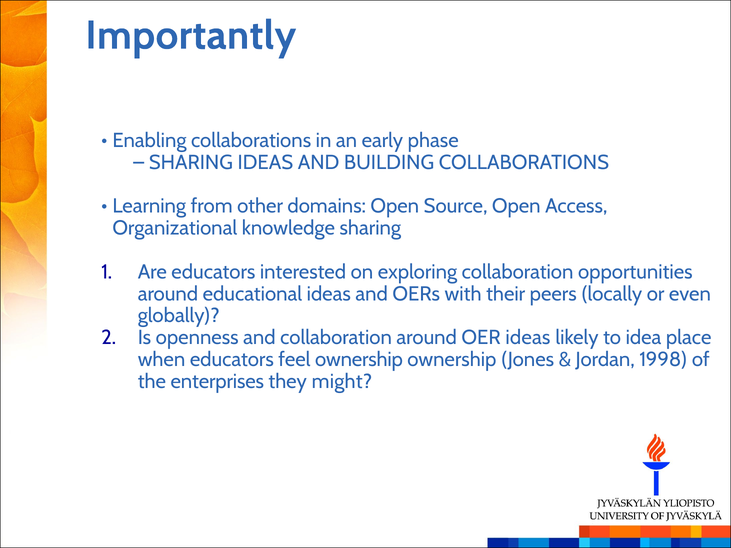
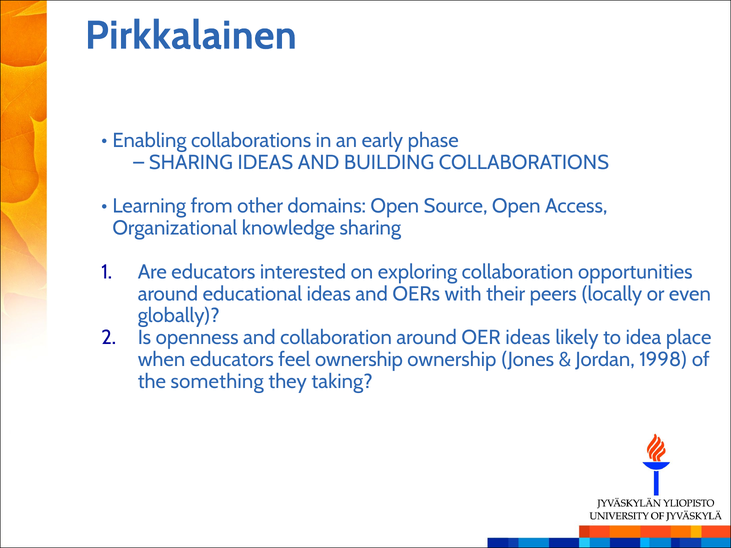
Importantly: Importantly -> Pirkkalainen
enterprises: enterprises -> something
might: might -> taking
